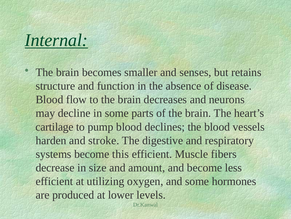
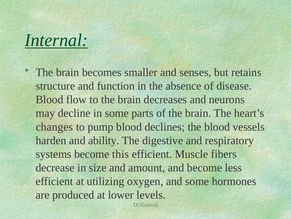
cartilage: cartilage -> changes
stroke: stroke -> ability
